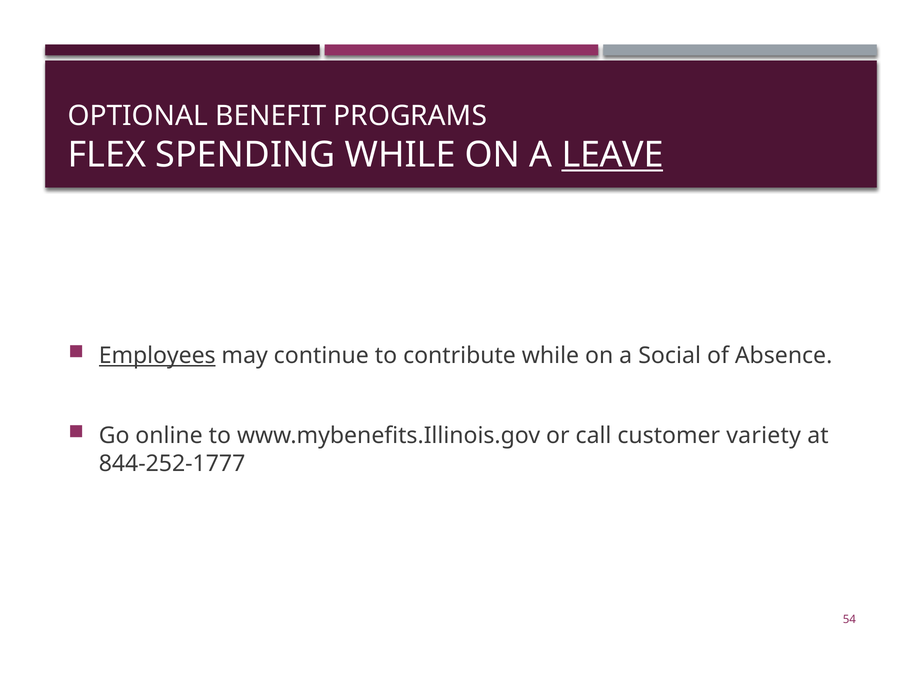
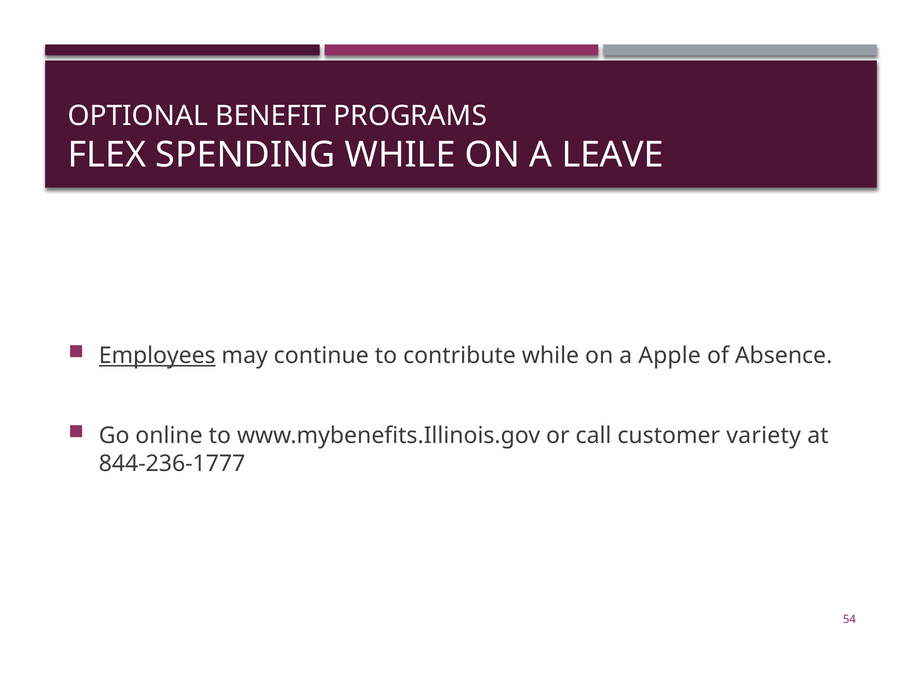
LEAVE underline: present -> none
Social: Social -> Apple
844-252-1777: 844-252-1777 -> 844-236-1777
